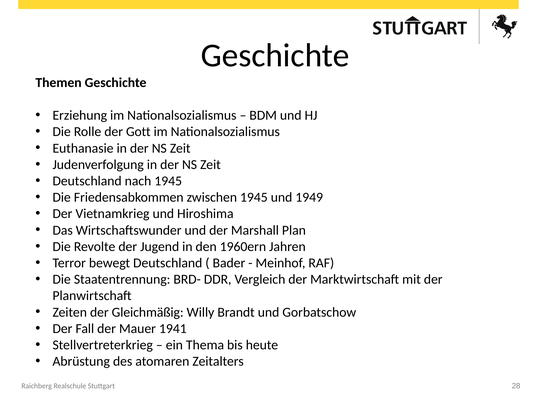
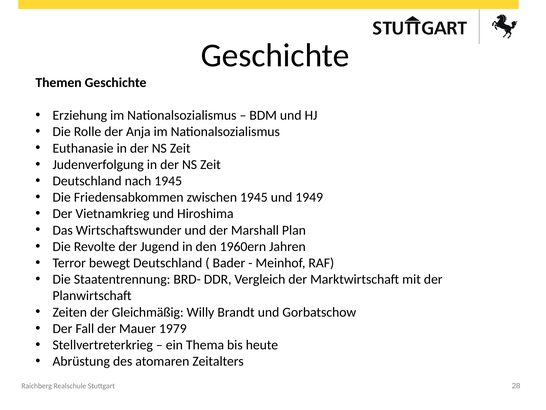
Gott: Gott -> Anja
1941: 1941 -> 1979
